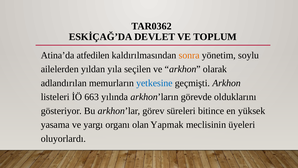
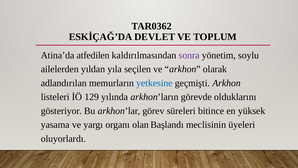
sonra colour: orange -> purple
663: 663 -> 129
Yapmak: Yapmak -> Başlandı
